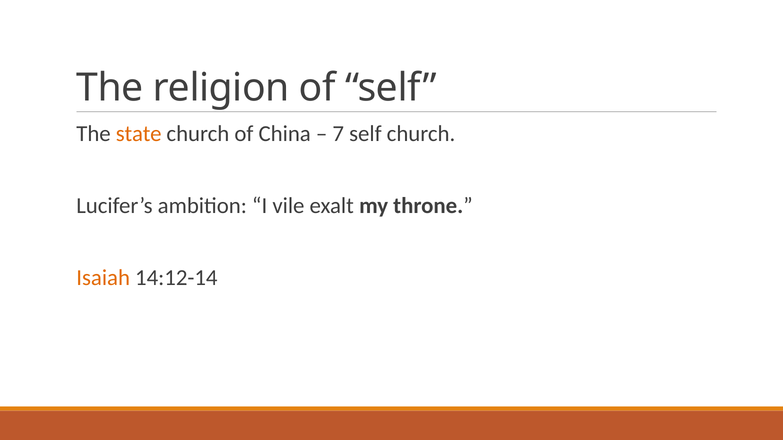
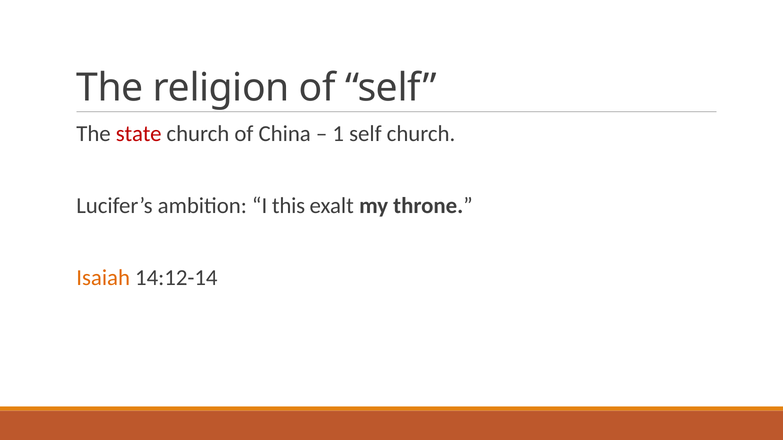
state colour: orange -> red
7: 7 -> 1
vile: vile -> this
